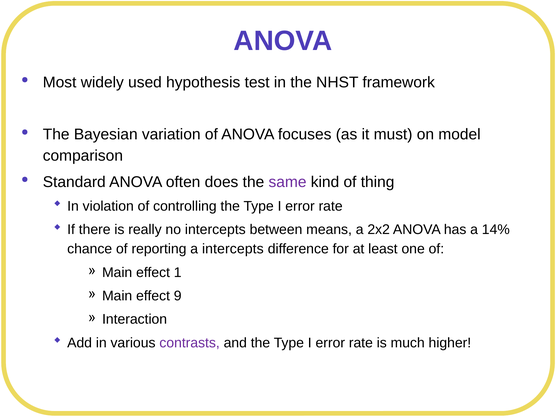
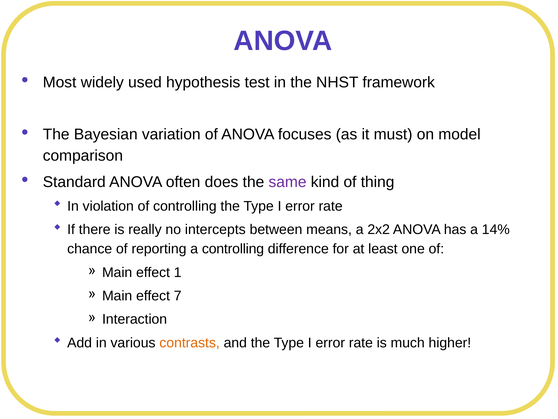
a intercepts: intercepts -> controlling
9: 9 -> 7
contrasts colour: purple -> orange
